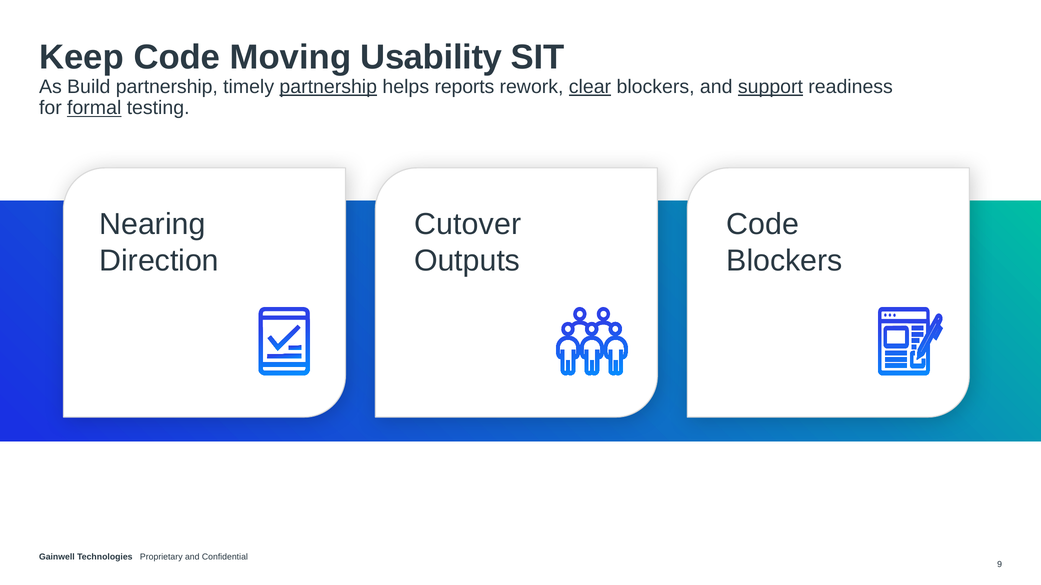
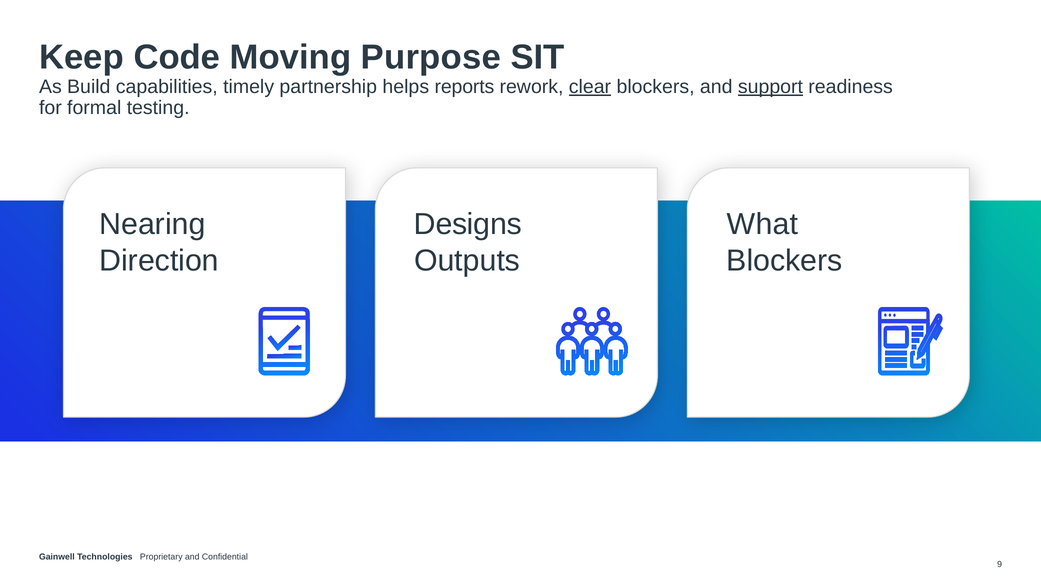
Usability: Usability -> Purpose
Build partnership: partnership -> capabilities
partnership at (328, 87) underline: present -> none
formal underline: present -> none
Cutover: Cutover -> Designs
Code at (763, 224): Code -> What
